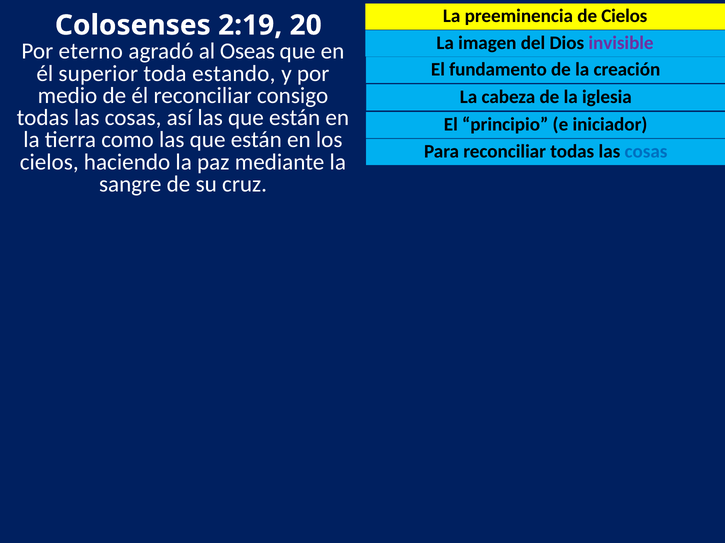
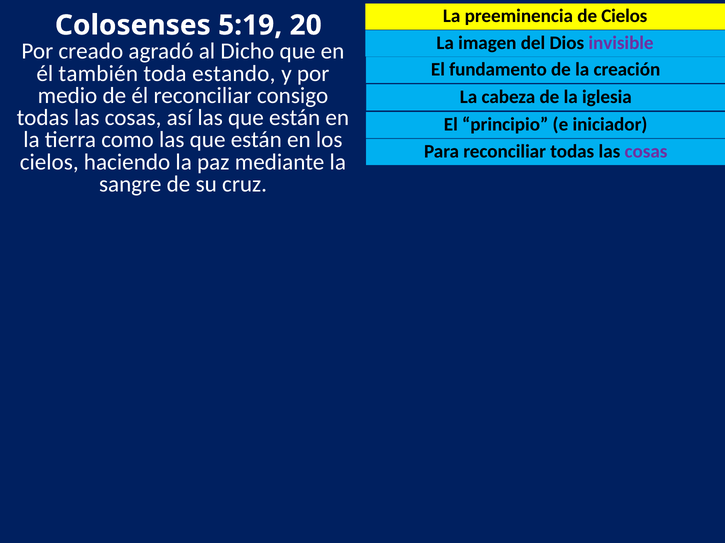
2:19: 2:19 -> 5:19
eterno: eterno -> creado
Oseas: Oseas -> Dicho
superior: superior -> también
cosas at (646, 152) colour: blue -> purple
